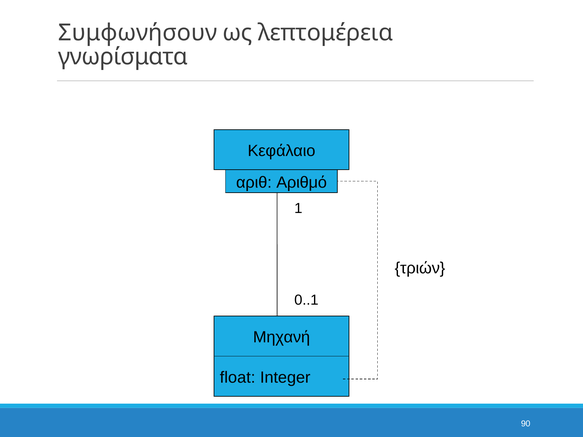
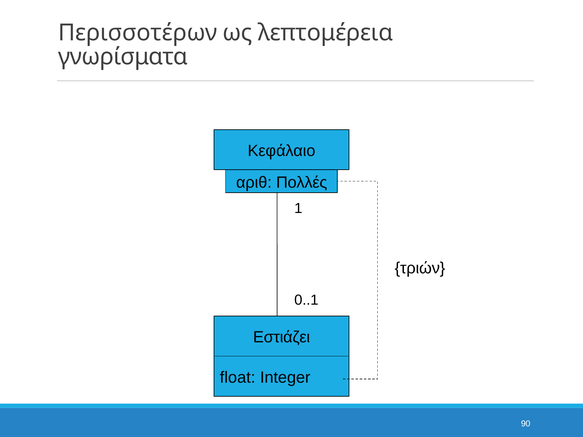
Συμφωνήσουν: Συμφωνήσουν -> Περισσοτέρων
Αριθμό: Αριθμό -> Πολλές
Μηχανή: Μηχανή -> Εστιάζει
